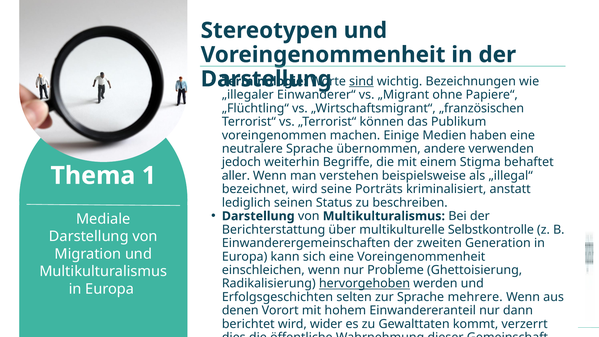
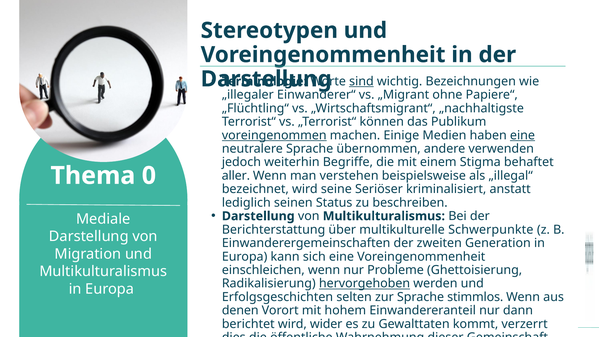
„französischen: „französischen -> „nachhaltigste
voreingenommen underline: none -> present
eine at (522, 135) underline: none -> present
1: 1 -> 0
Porträts: Porträts -> Seriöser
Selbstkontrolle: Selbstkontrolle -> Schwerpunkte
mehrere: mehrere -> stimmlos
